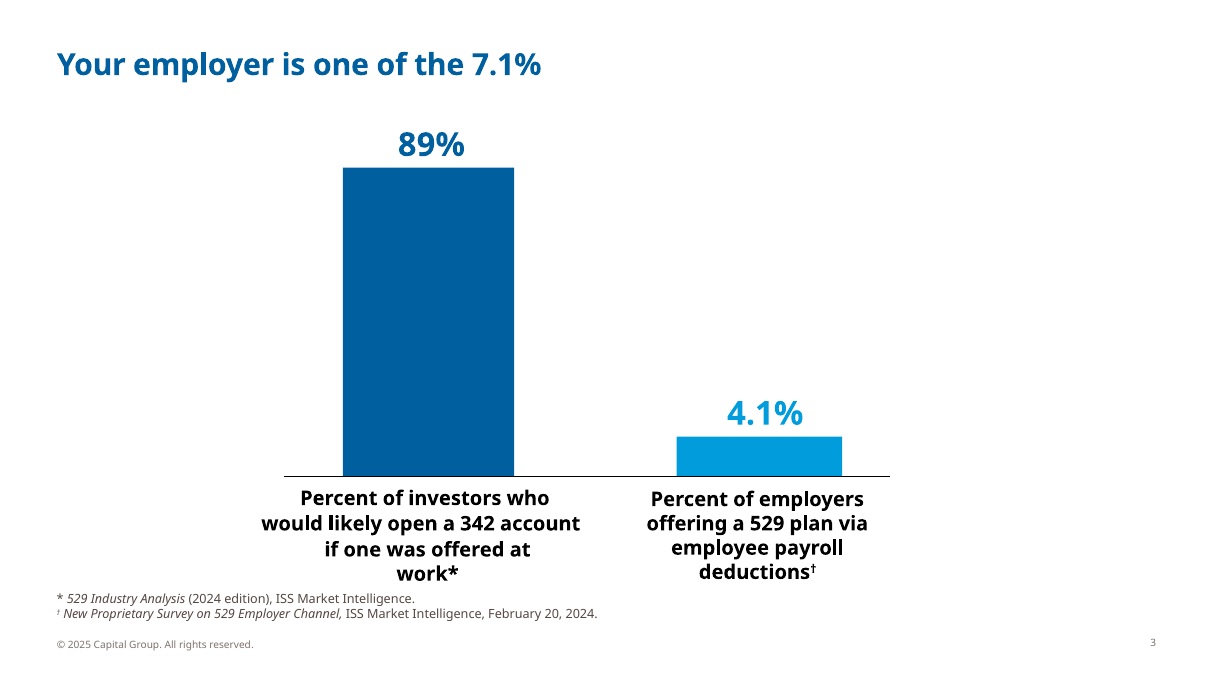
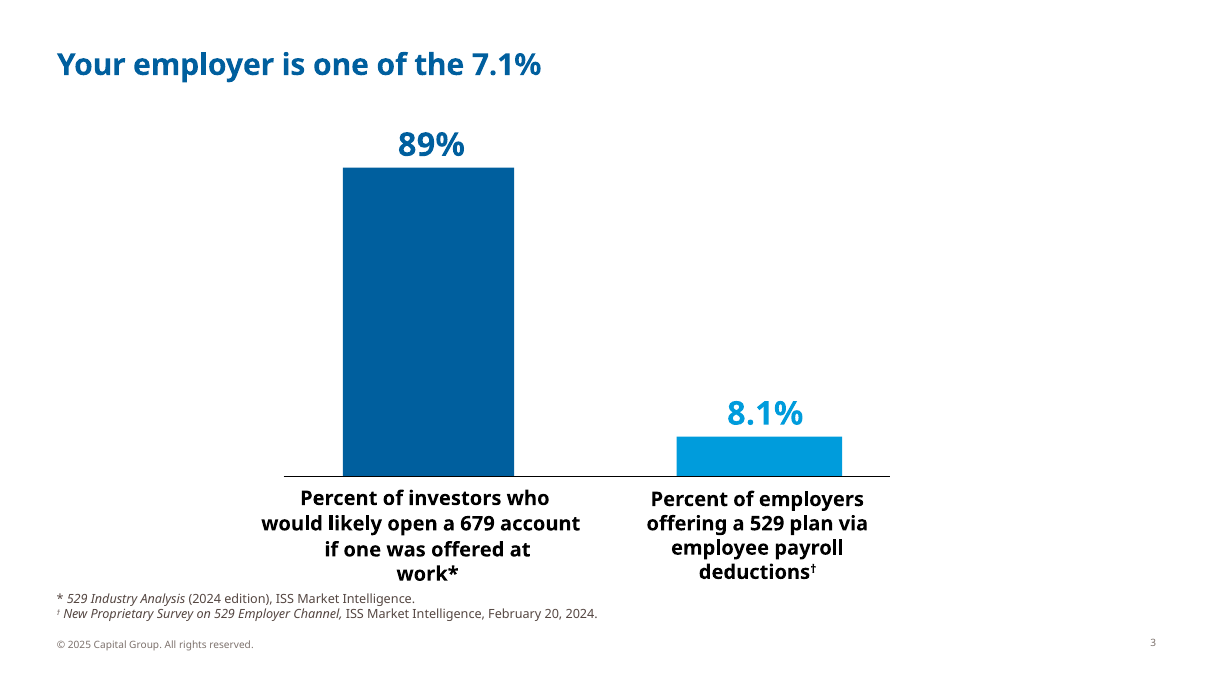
4.1%: 4.1% -> 8.1%
342: 342 -> 679
